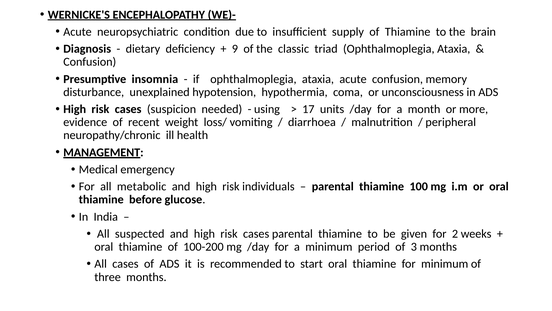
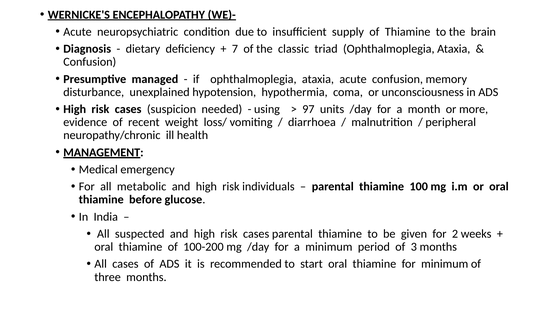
9: 9 -> 7
insomnia: insomnia -> managed
17: 17 -> 97
